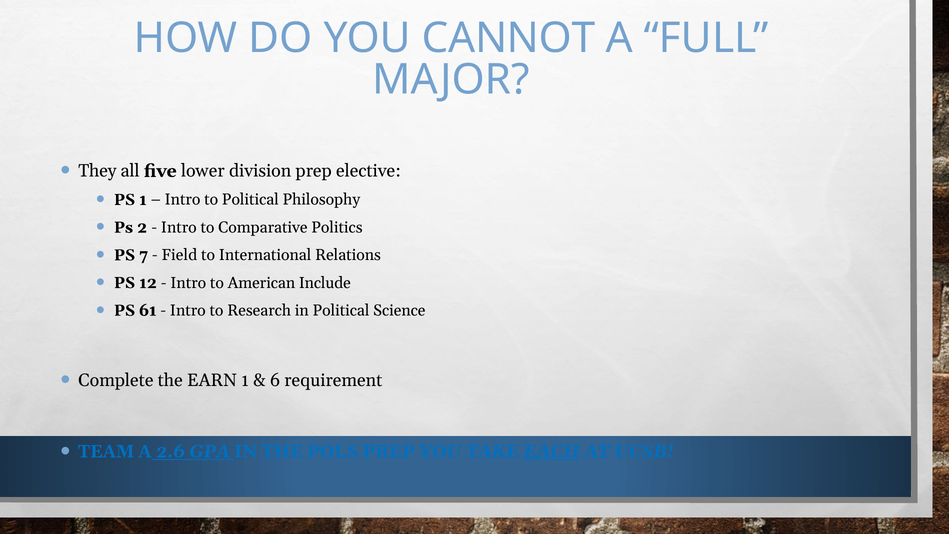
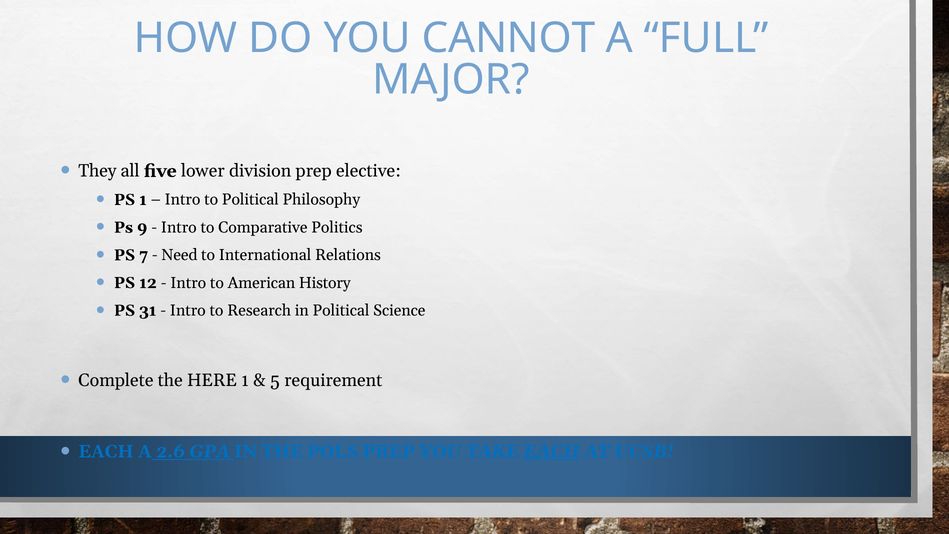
2: 2 -> 9
Field: Field -> Need
Include: Include -> History
61: 61 -> 31
EARN: EARN -> HERE
6: 6 -> 5
TEAM at (106, 451): TEAM -> EACH
